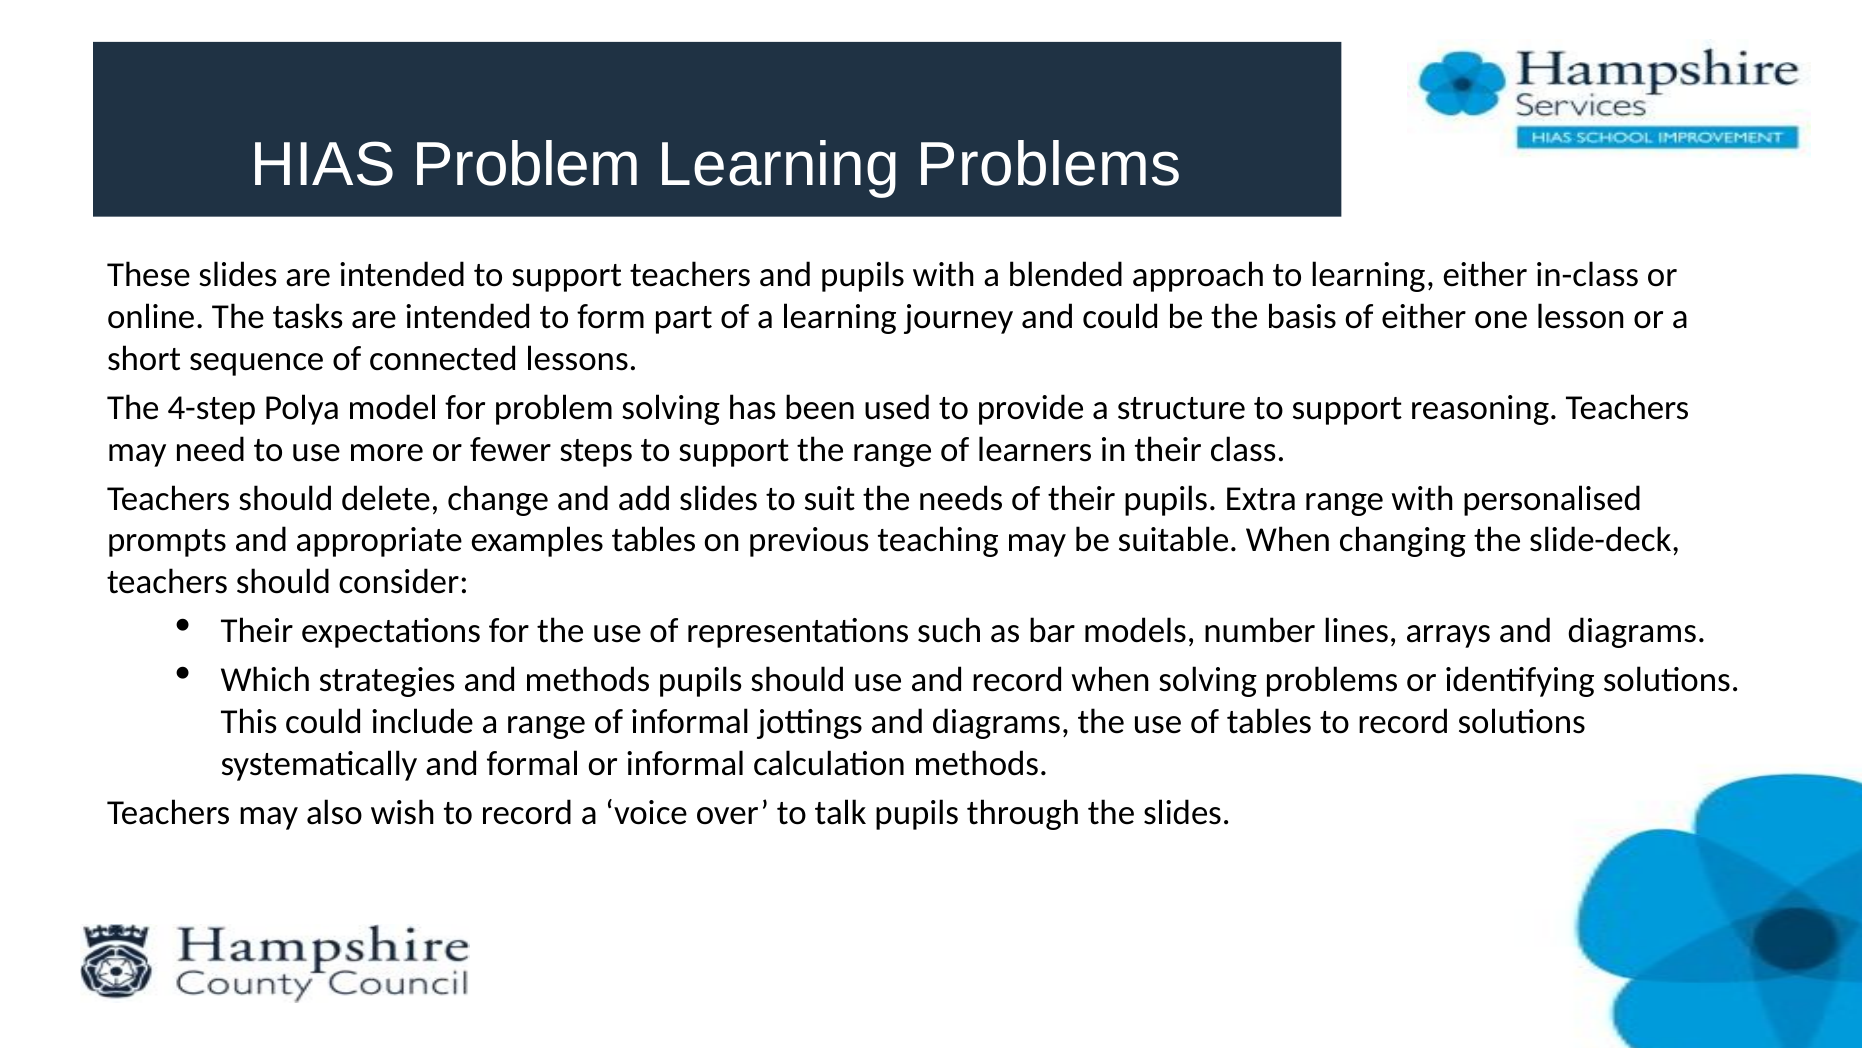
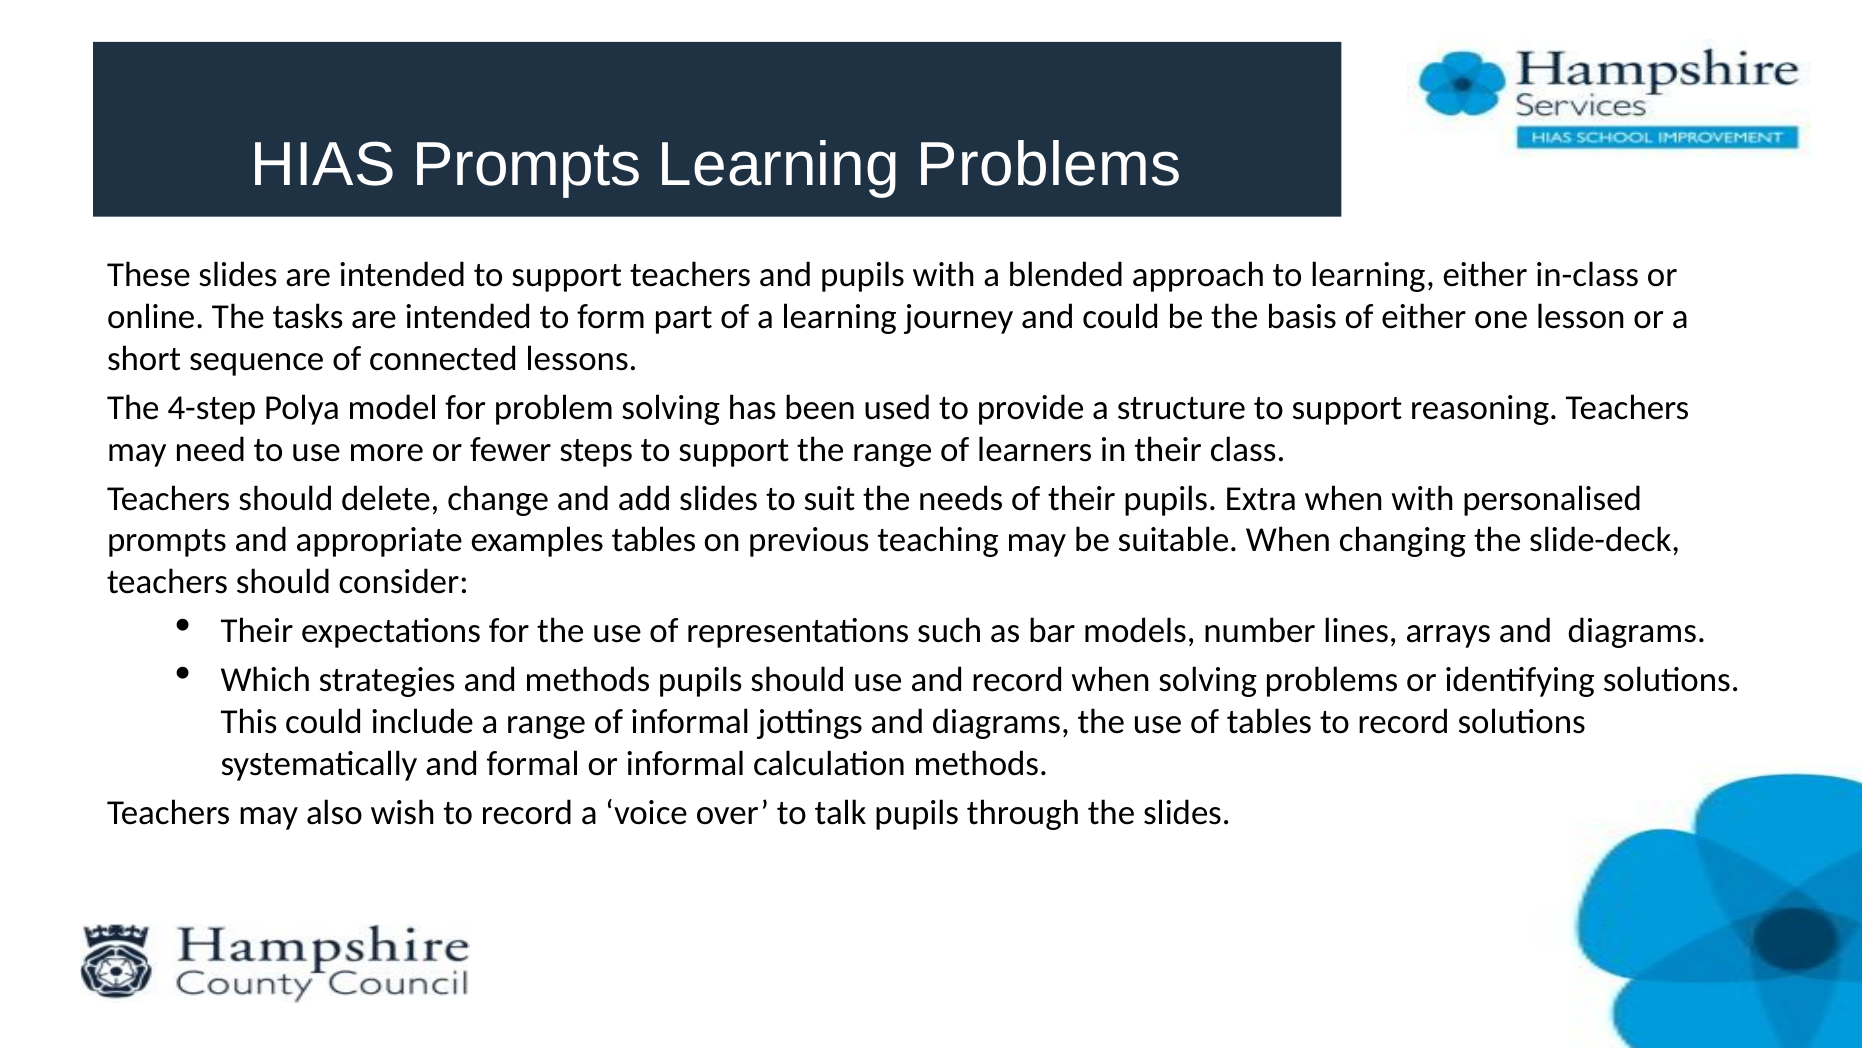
HIAS Problem: Problem -> Prompts
Extra range: range -> when
